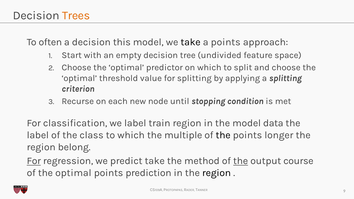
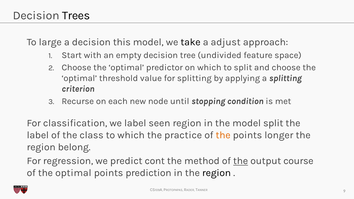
Trees colour: orange -> black
often: often -> large
a points: points -> adjust
train: train -> seen
model data: data -> split
multiple: multiple -> practice
the at (223, 135) colour: black -> orange
For at (34, 161) underline: present -> none
predict take: take -> cont
